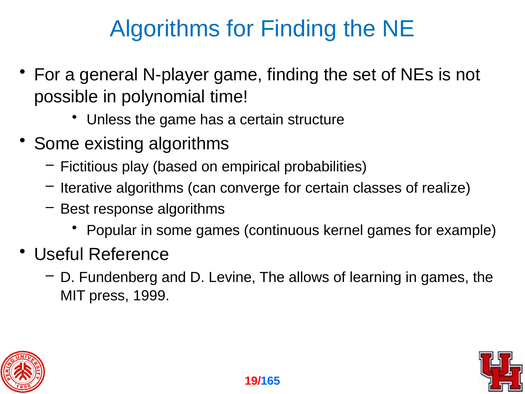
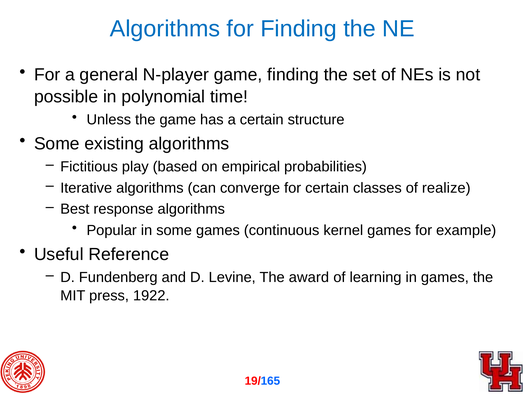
allows: allows -> award
1999: 1999 -> 1922
